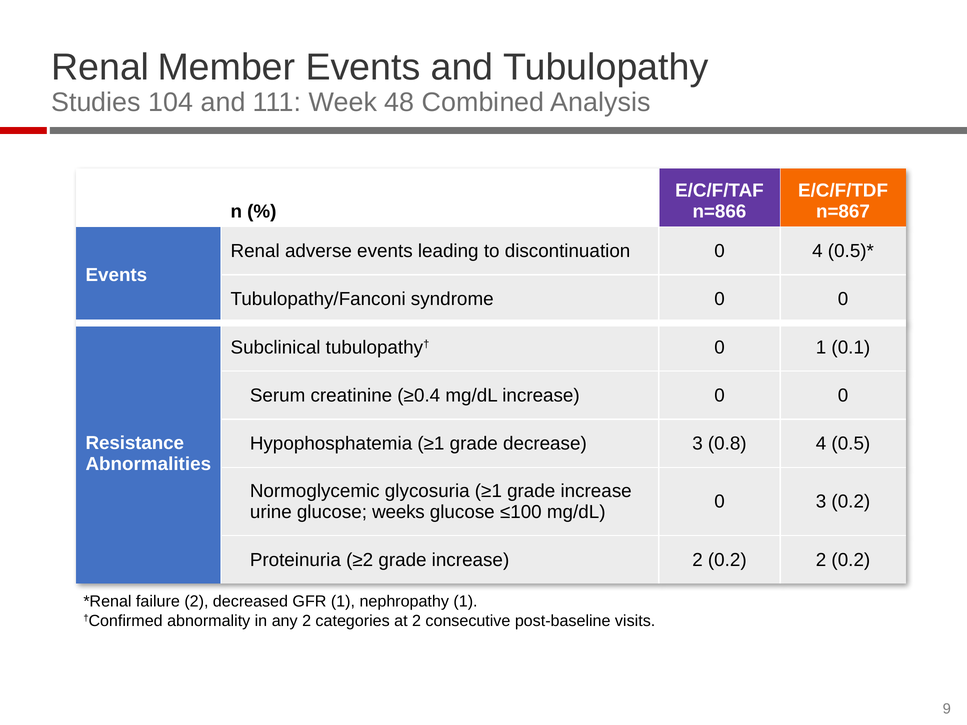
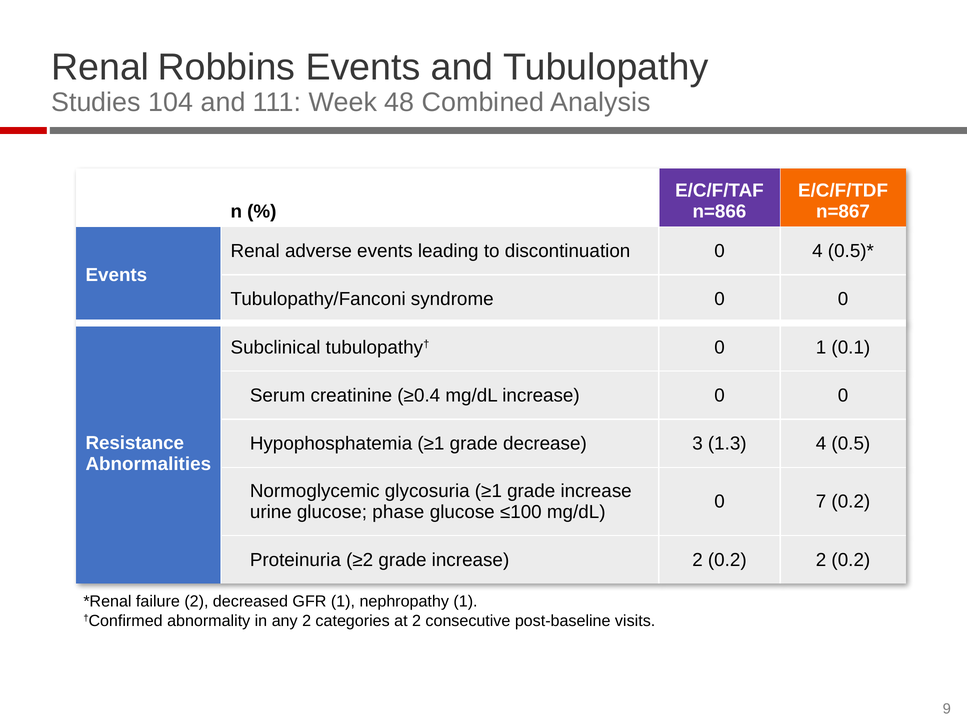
Member: Member -> Robbins
0.8: 0.8 -> 1.3
0 3: 3 -> 7
weeks: weeks -> phase
